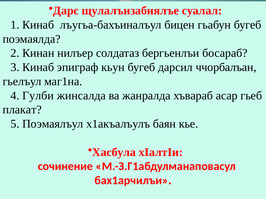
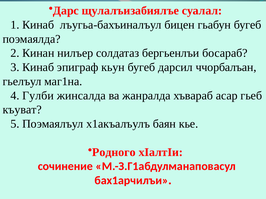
плакат: плакат -> къуват
Хасбула: Хасбула -> Родного
